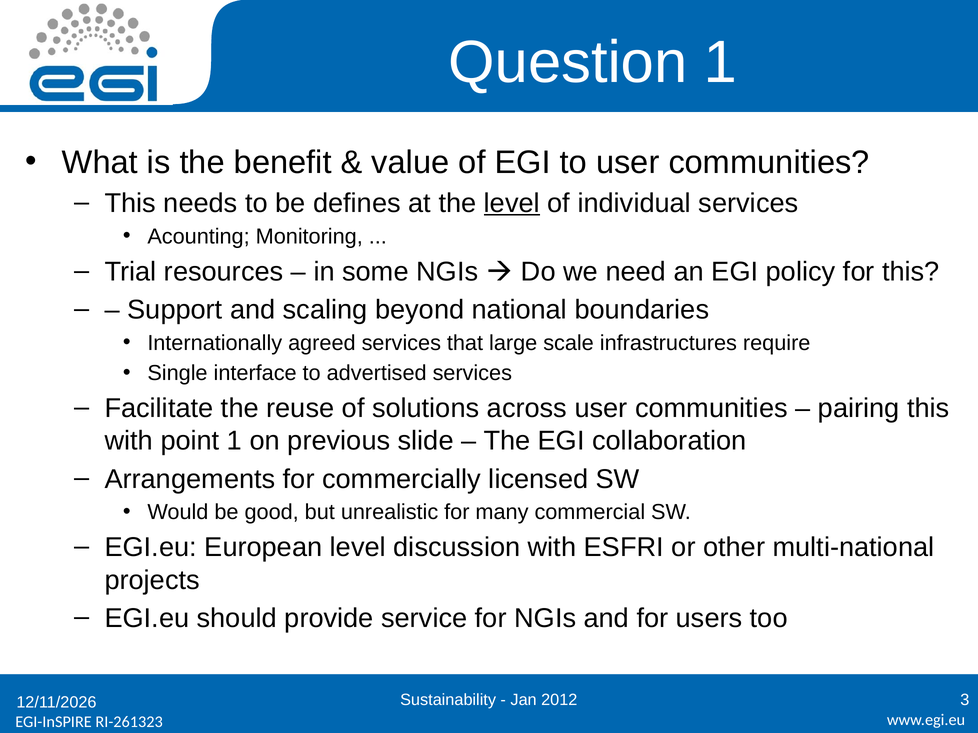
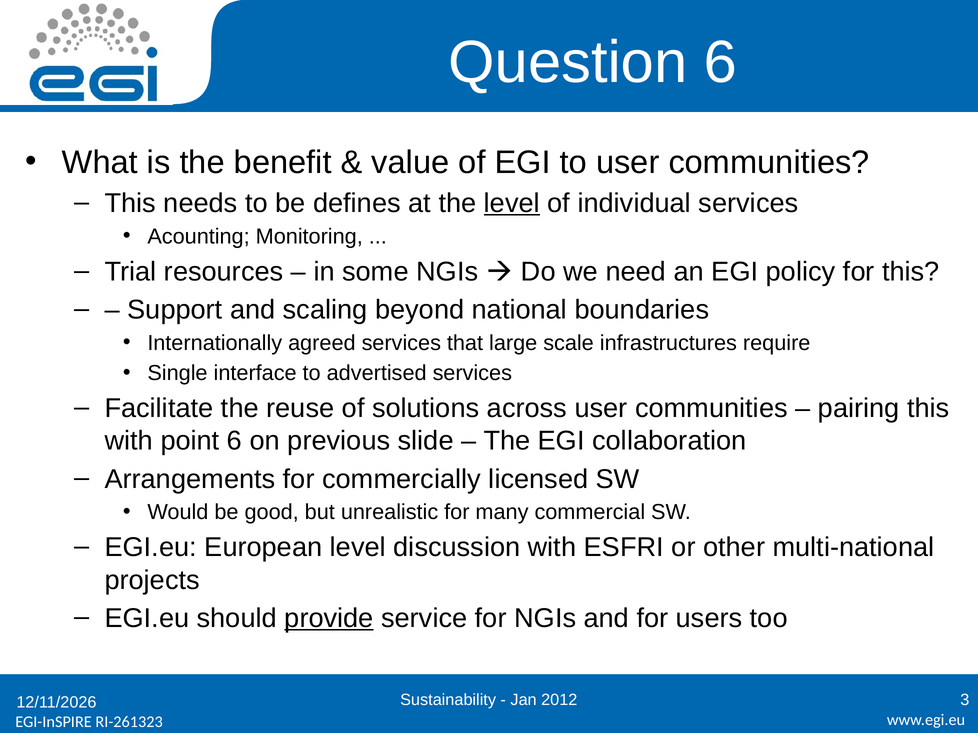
Question 1: 1 -> 6
point 1: 1 -> 6
provide underline: none -> present
